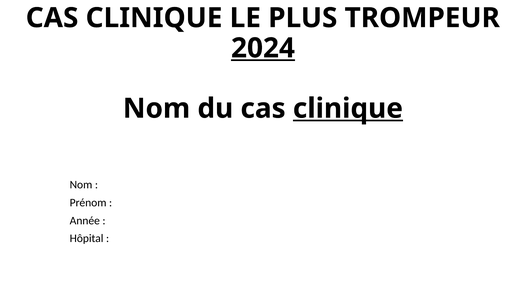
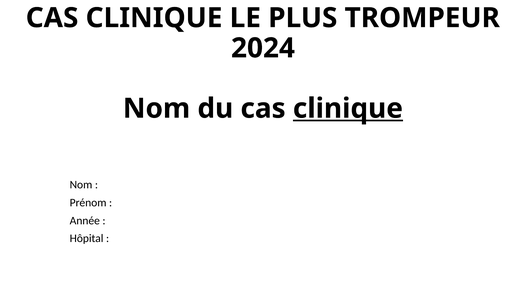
2024 underline: present -> none
